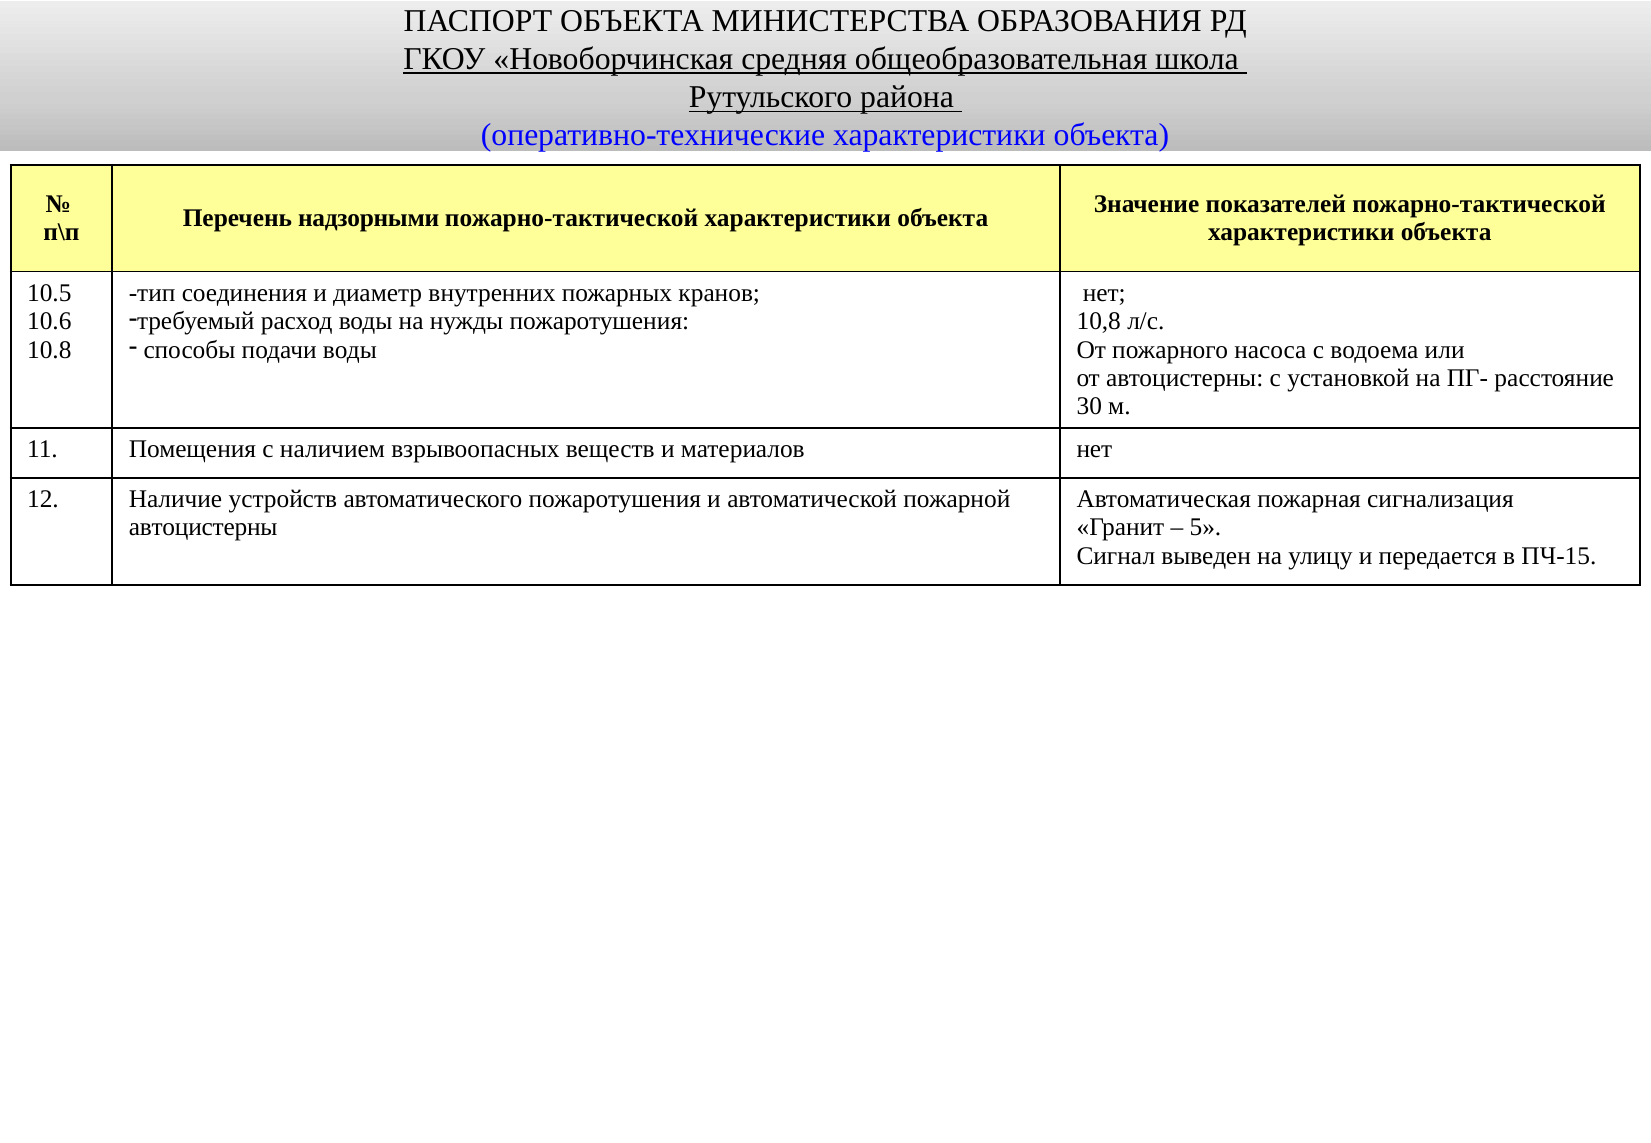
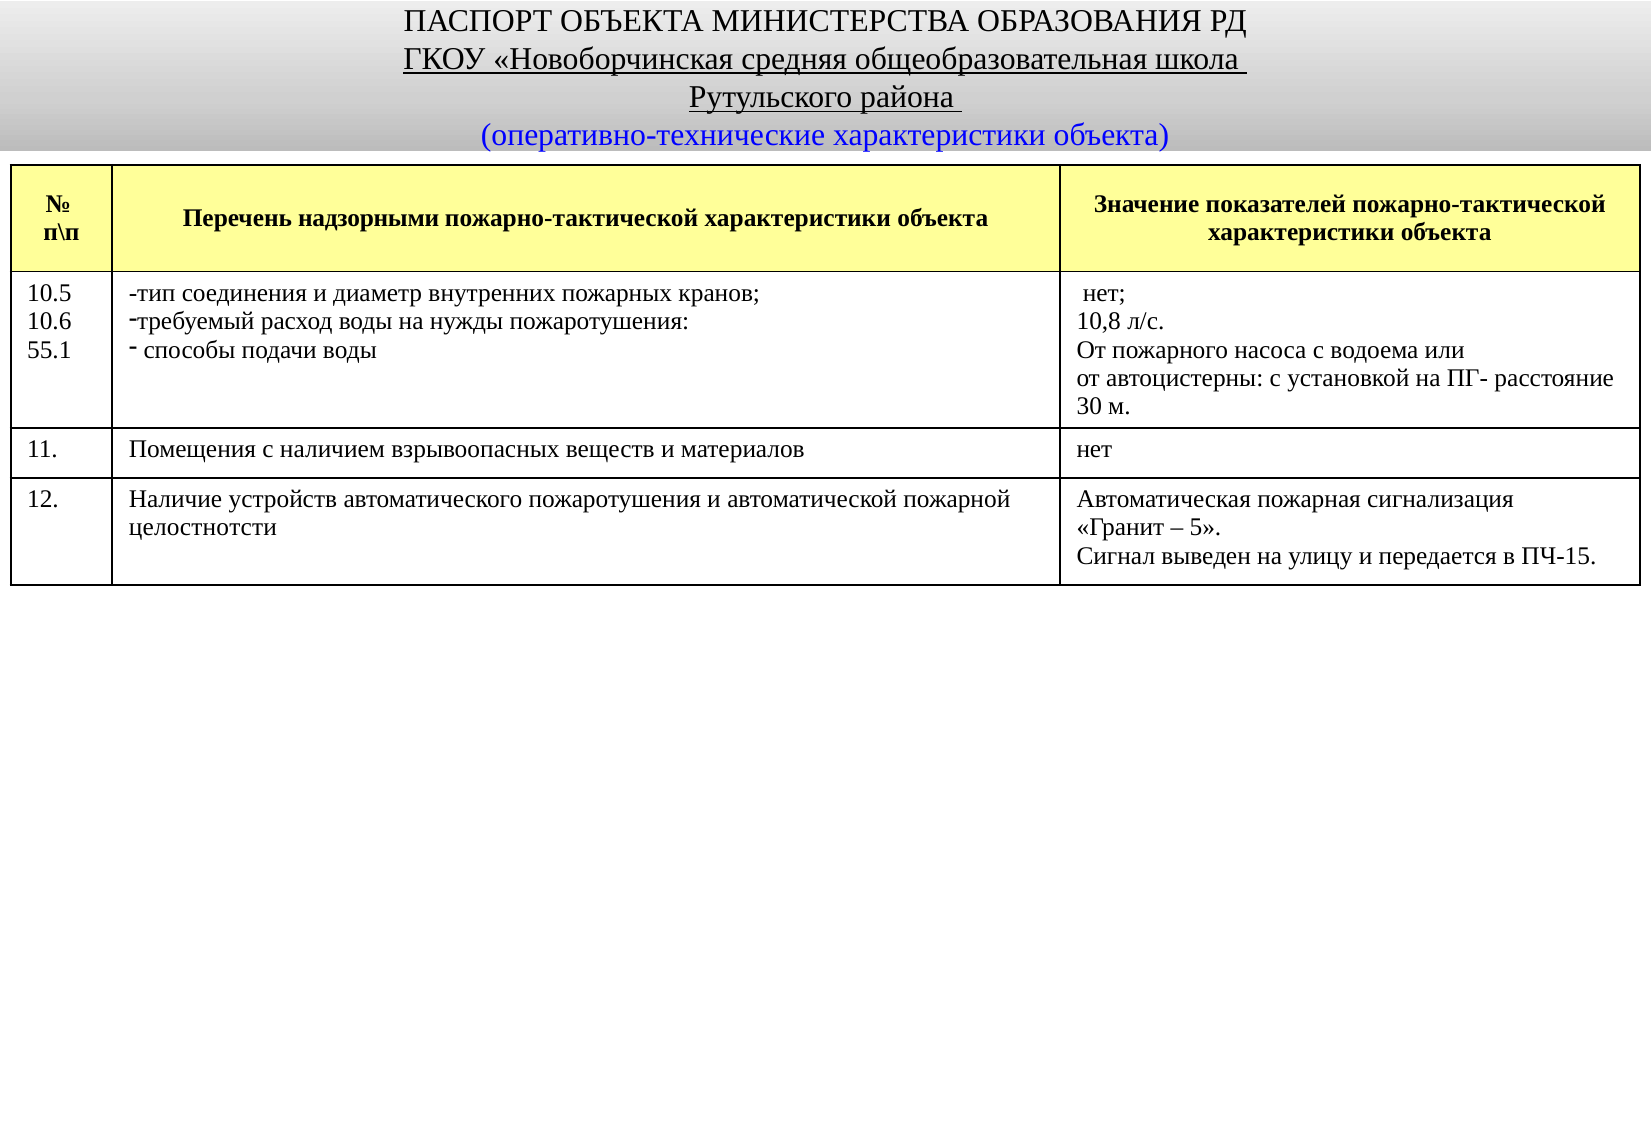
10.8: 10.8 -> 55.1
автоцистерны at (203, 528): автоцистерны -> целостнотсти
